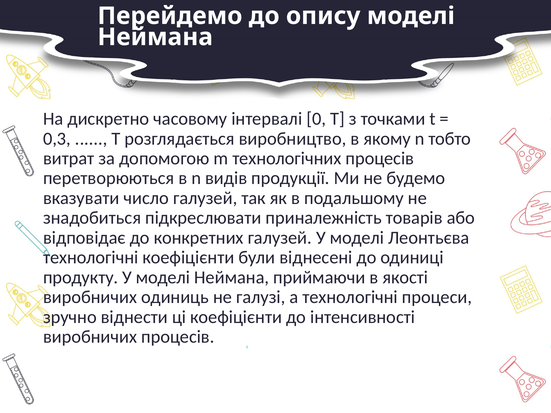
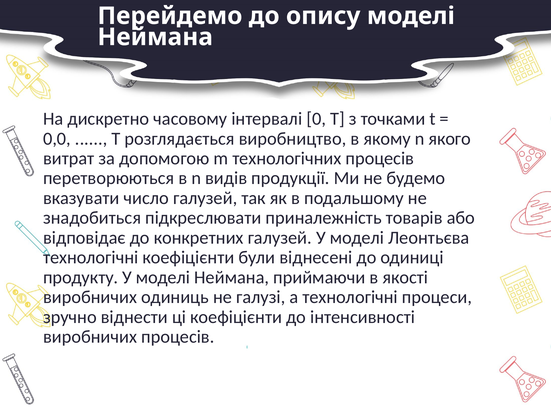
0,3: 0,3 -> 0,0
тобто: тобто -> якого
